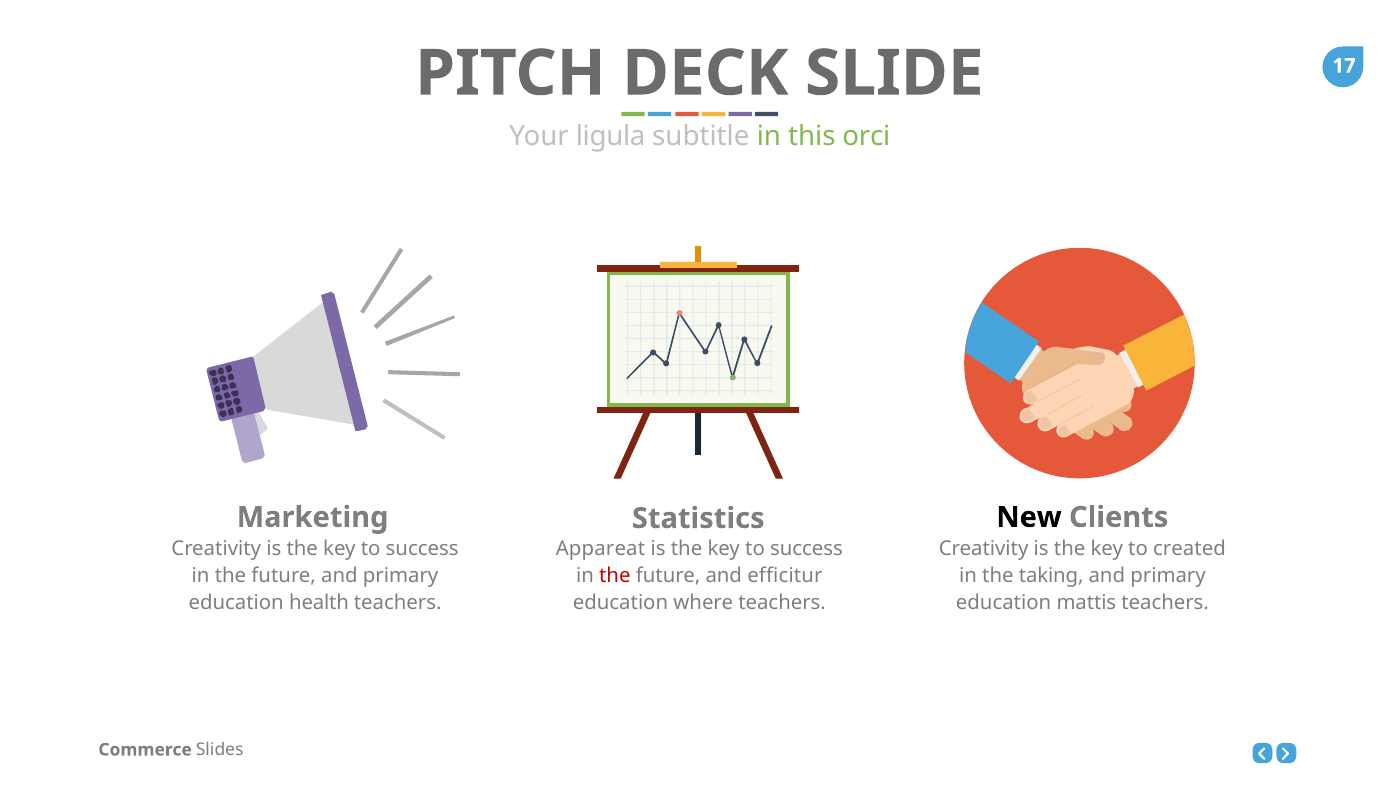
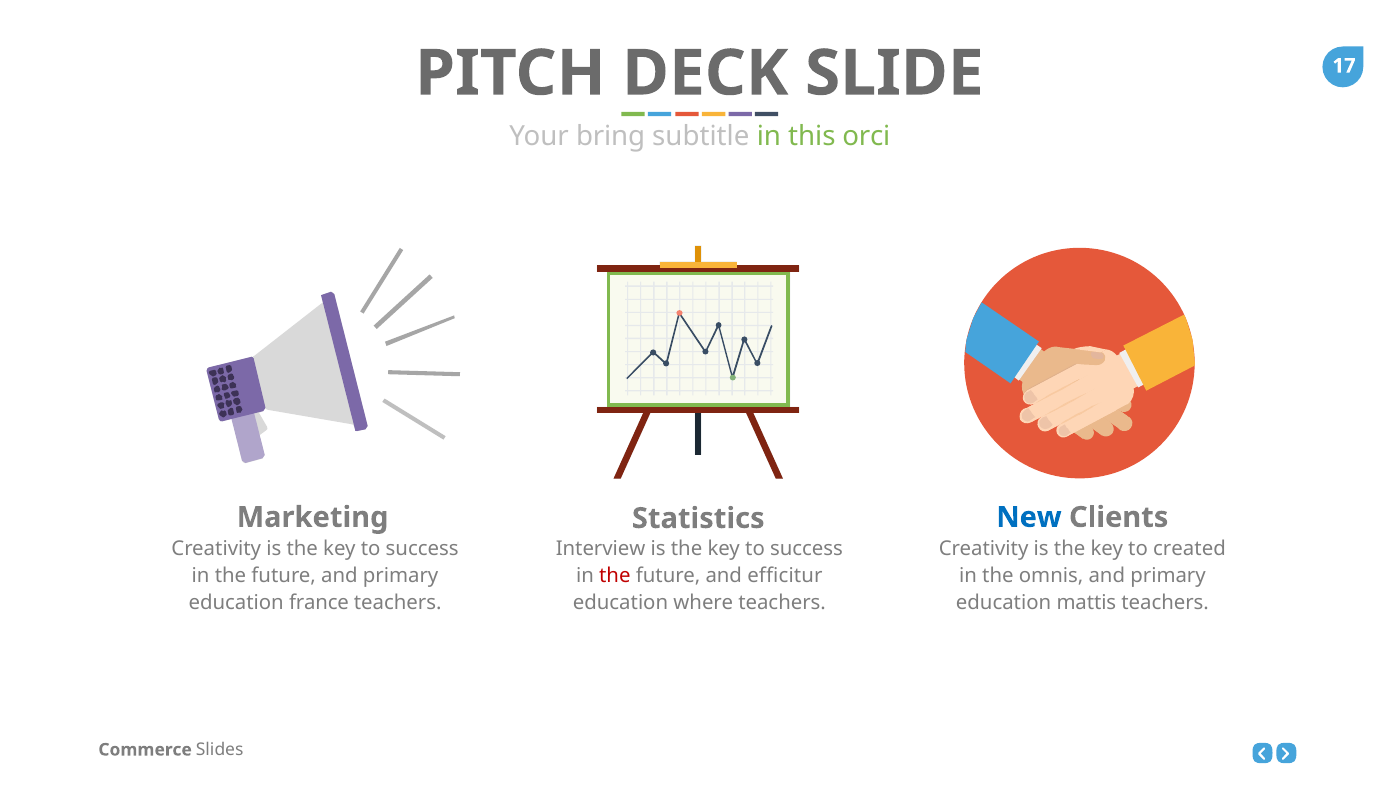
ligula: ligula -> bring
New colour: black -> blue
Appareat: Appareat -> Interview
taking: taking -> omnis
health: health -> france
